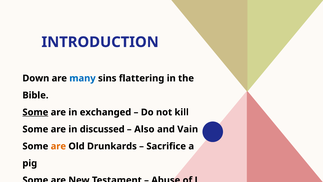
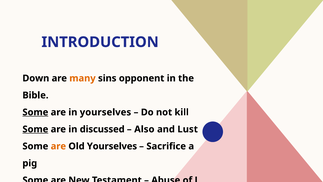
many colour: blue -> orange
flattering: flattering -> opponent
in exchanged: exchanged -> yourselves
Some at (35, 129) underline: none -> present
Vain: Vain -> Lust
Old Drunkards: Drunkards -> Yourselves
